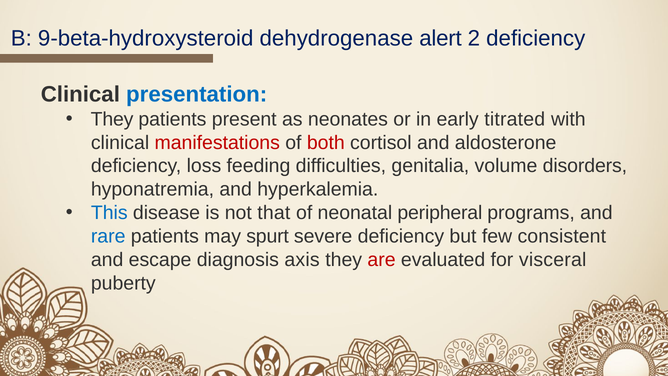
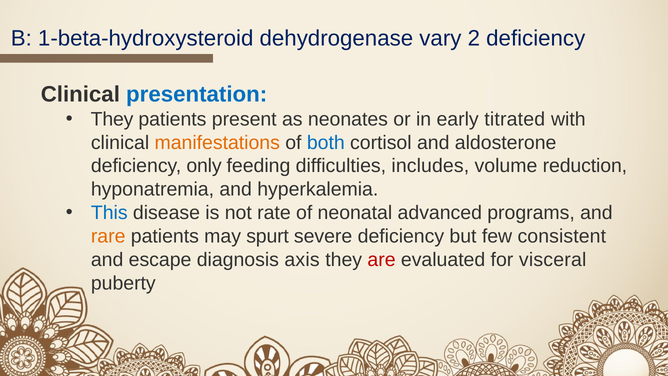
9-beta-hydroxysteroid: 9-beta-hydroxysteroid -> 1-beta-hydroxysteroid
alert: alert -> vary
manifestations colour: red -> orange
both colour: red -> blue
loss: loss -> only
genitalia: genitalia -> includes
disorders: disorders -> reduction
that: that -> rate
peripheral: peripheral -> advanced
rare colour: blue -> orange
